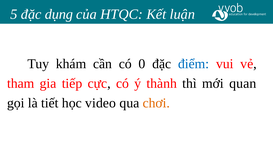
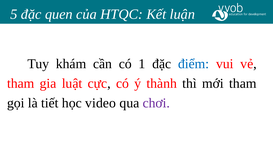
dụng: dụng -> quen
0: 0 -> 1
tiếp: tiếp -> luật
mới quan: quan -> tham
chơi colour: orange -> purple
